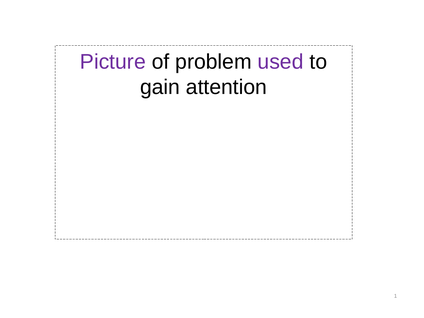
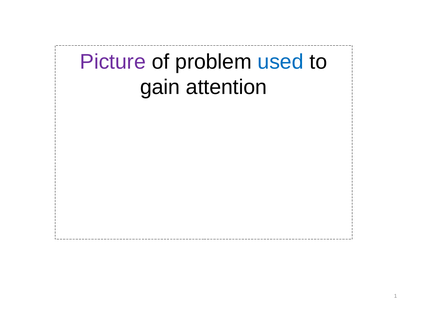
used colour: purple -> blue
